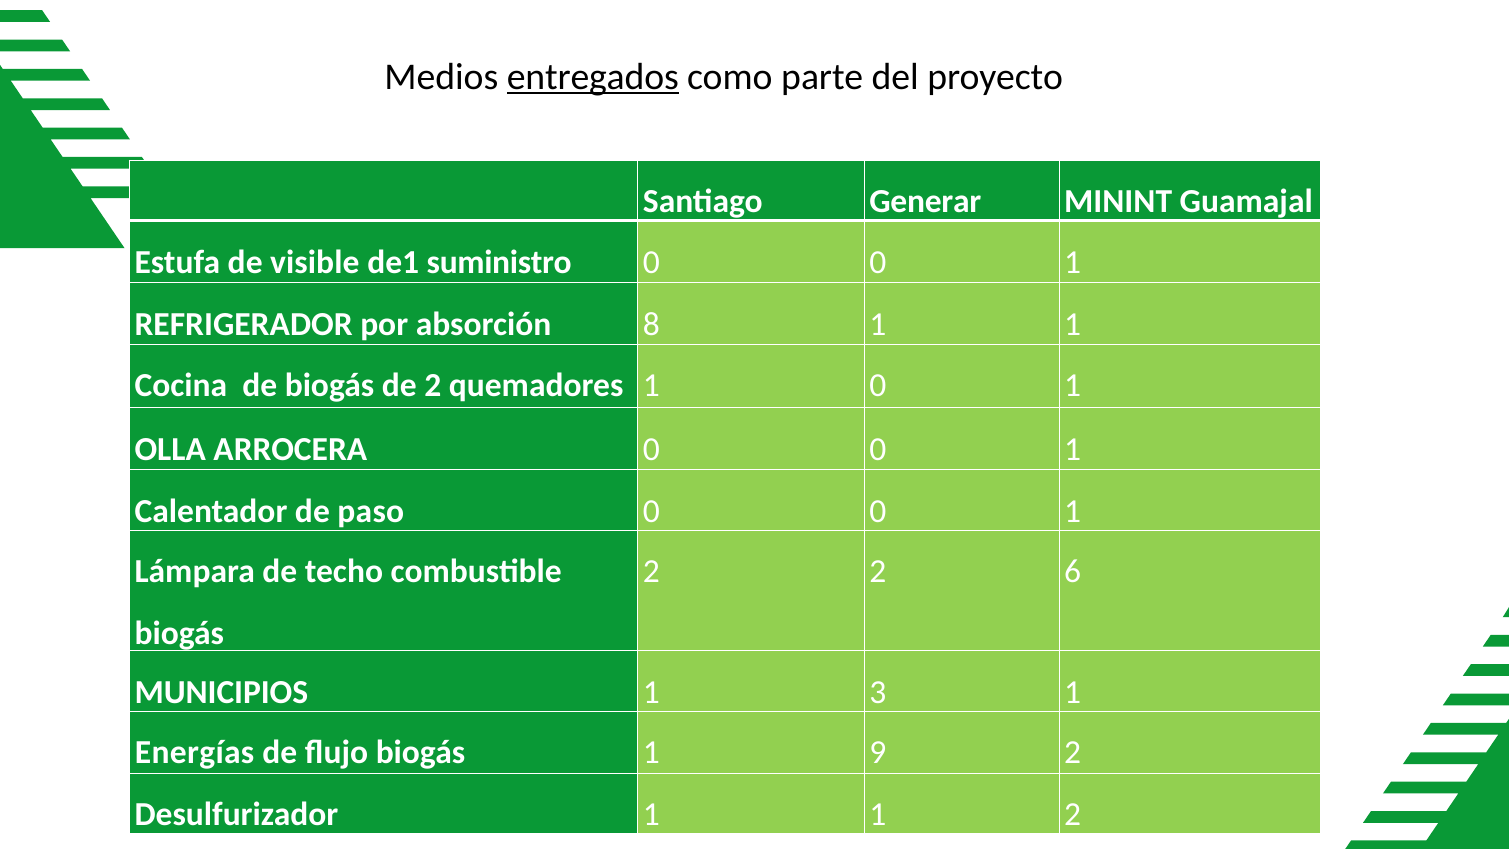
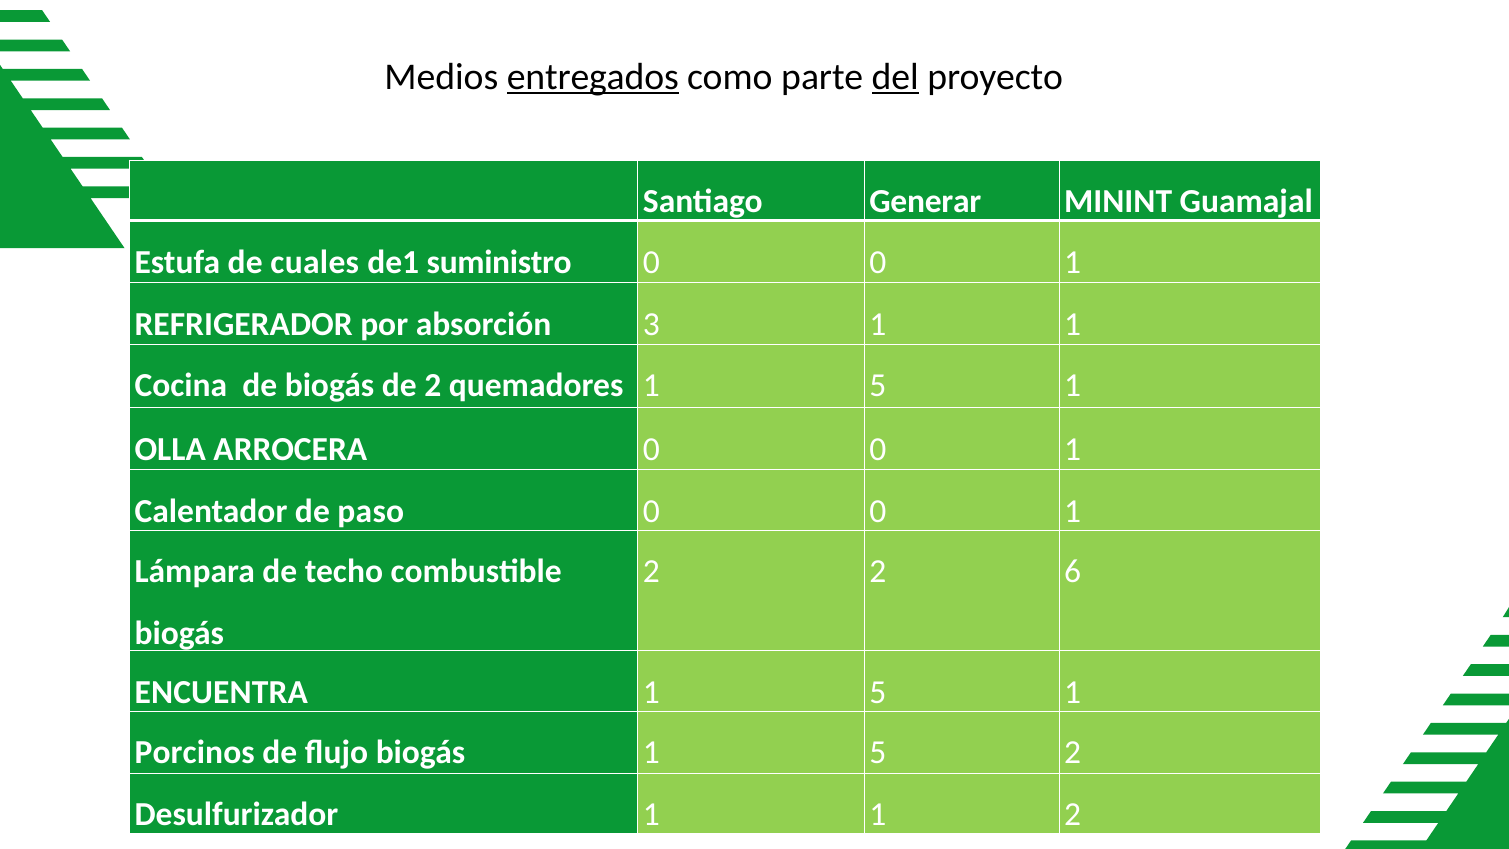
del underline: none -> present
visible: visible -> cuales
8: 8 -> 3
quemadores 1 0: 0 -> 5
MUNICIPIOS: MUNICIPIOS -> ENCUENTRA
3 at (878, 692): 3 -> 5
Energías: Energías -> Porcinos
biogás 1 9: 9 -> 5
